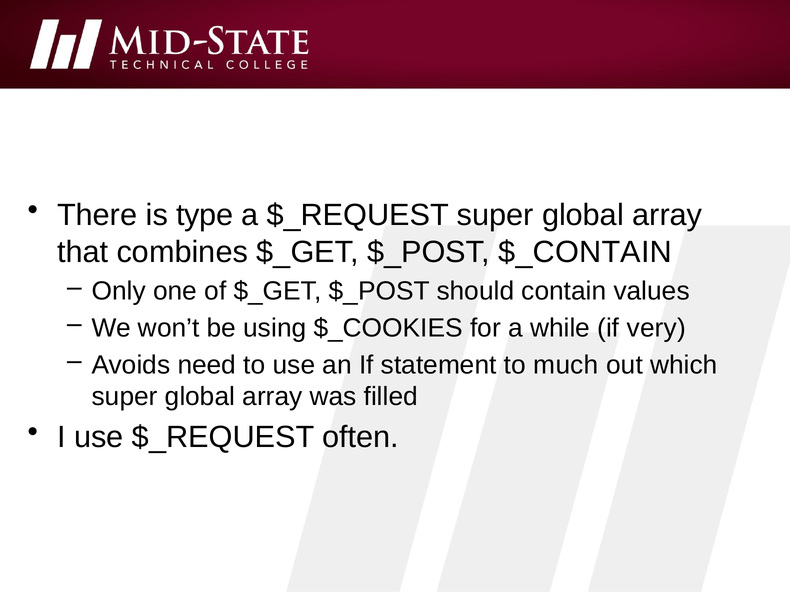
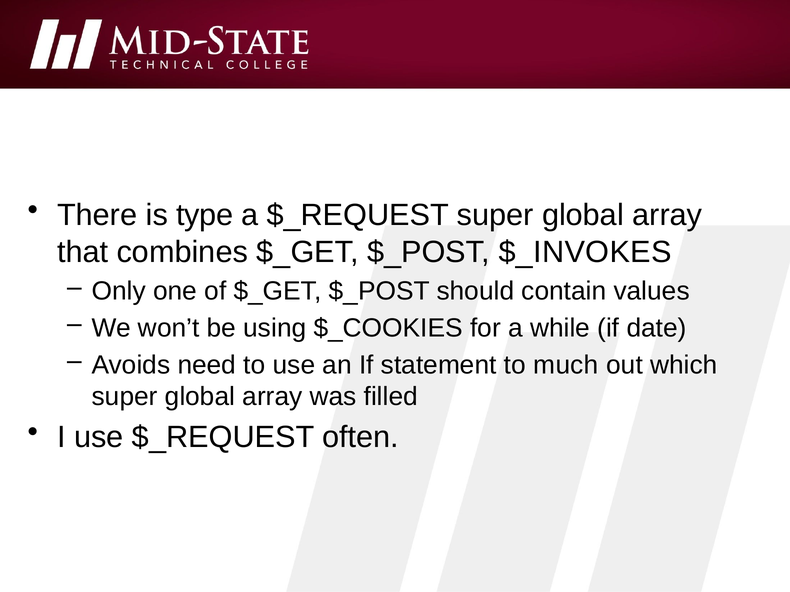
$_CONTAIN: $_CONTAIN -> $_INVOKES
very: very -> date
